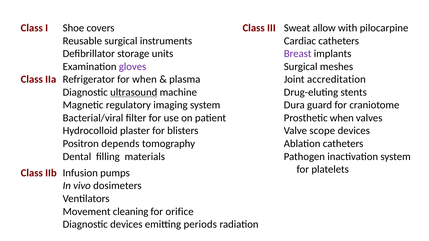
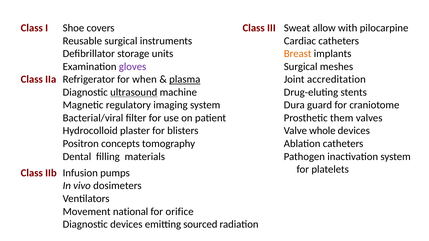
Breast colour: purple -> orange
plasma underline: none -> present
Prosthetic when: when -> them
scope: scope -> whole
depends: depends -> concepts
cleaning: cleaning -> national
periods: periods -> sourced
